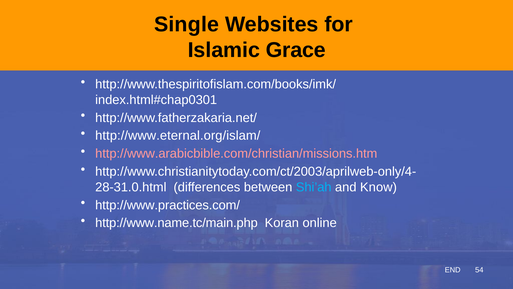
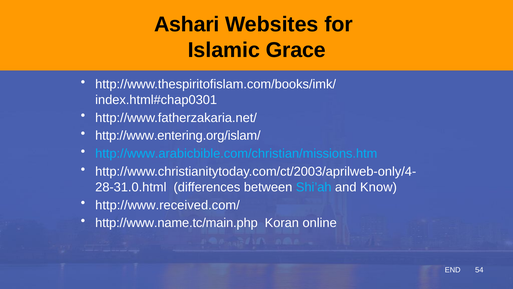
Single: Single -> Ashari
http://www.eternal.org/islam/: http://www.eternal.org/islam/ -> http://www.entering.org/islam/
http://www.arabicbible.com/christian/missions.htm colour: pink -> light blue
http://www.practices.com/: http://www.practices.com/ -> http://www.received.com/
